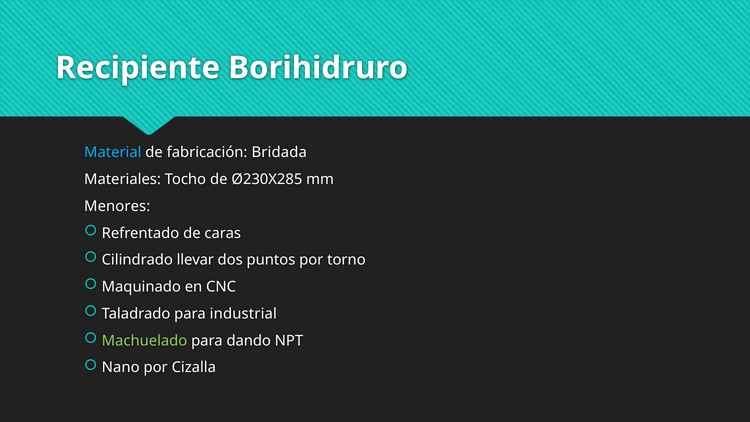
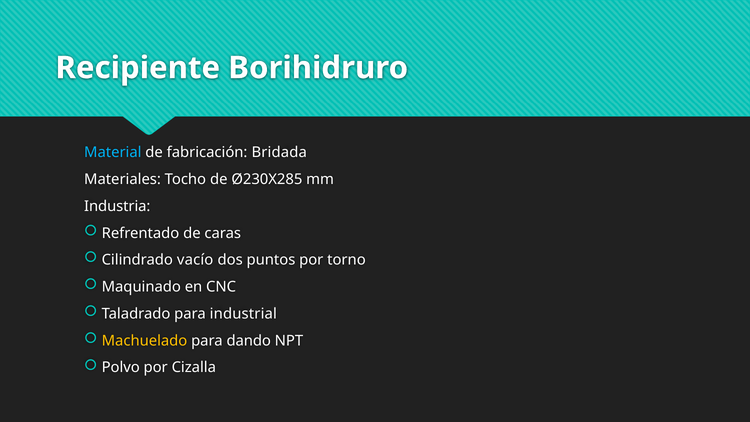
Menores: Menores -> Industria
llevar: llevar -> vacío
Machuelado colour: light green -> yellow
Nano: Nano -> Polvo
